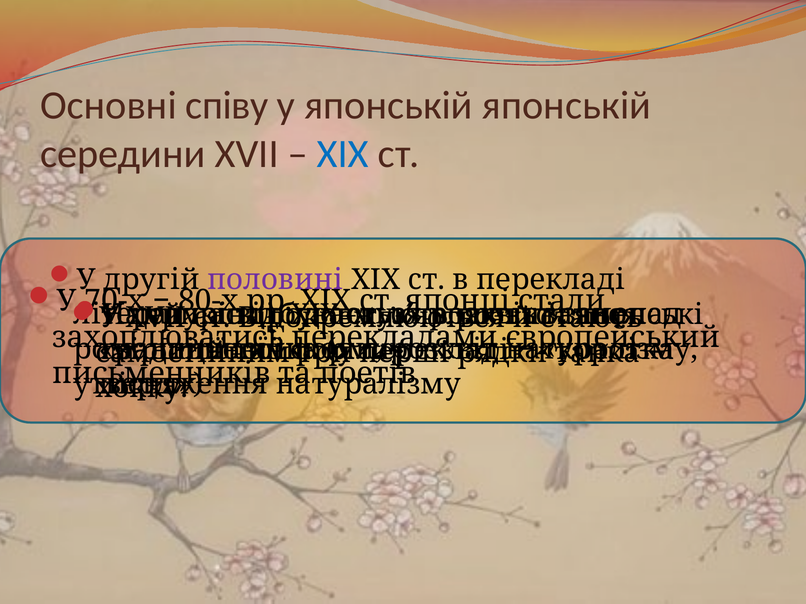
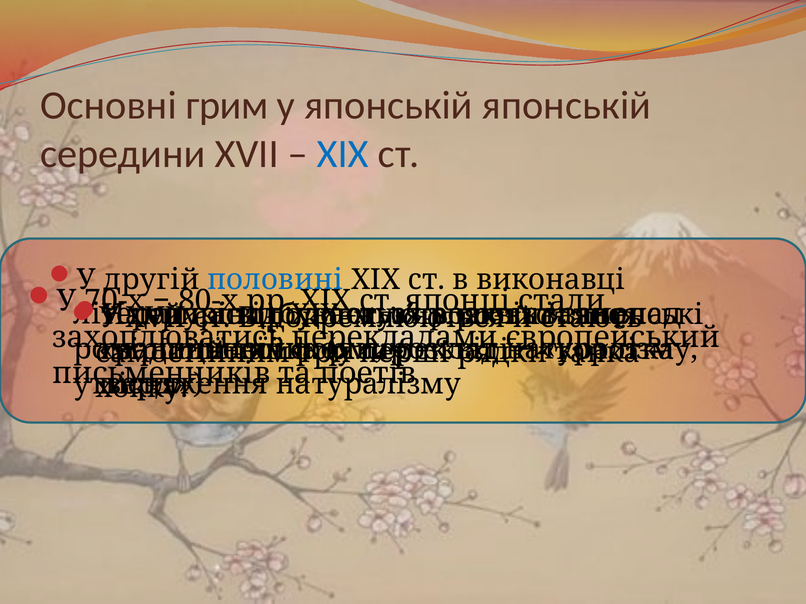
співу: співу -> грим
половині colour: purple -> blue
в перекладі: перекладі -> виконавці
